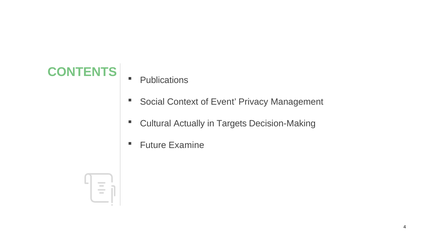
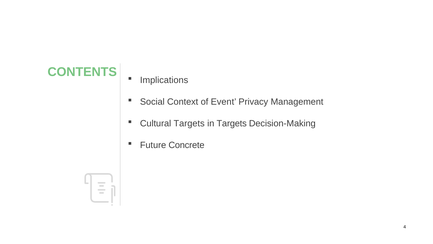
Publications: Publications -> Implications
Cultural Actually: Actually -> Targets
Examine: Examine -> Concrete
